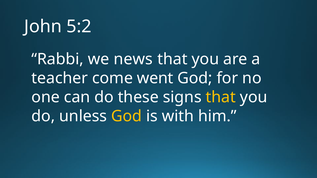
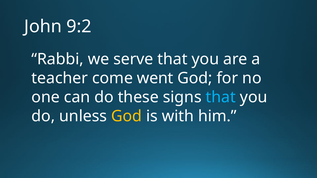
5:2: 5:2 -> 9:2
news: news -> serve
that at (221, 97) colour: yellow -> light blue
